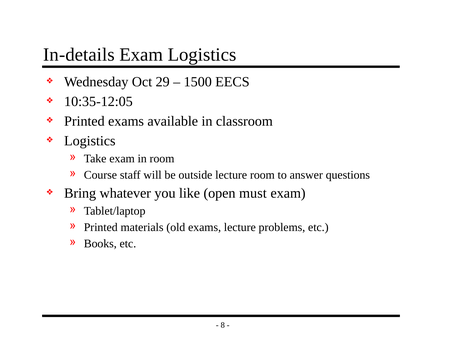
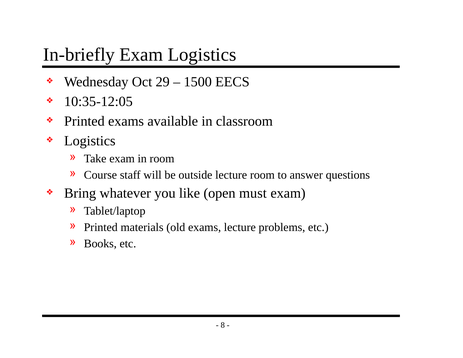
In-details: In-details -> In-briefly
